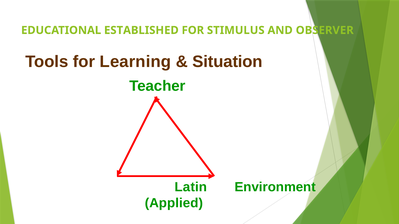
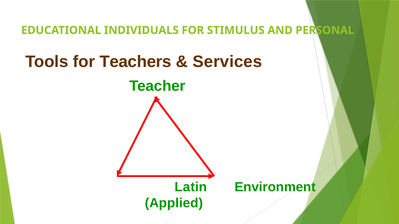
ESTABLISHED: ESTABLISHED -> INDIVIDUALS
OBSERVER: OBSERVER -> PERSONAL
Learning: Learning -> Teachers
Situation: Situation -> Services
